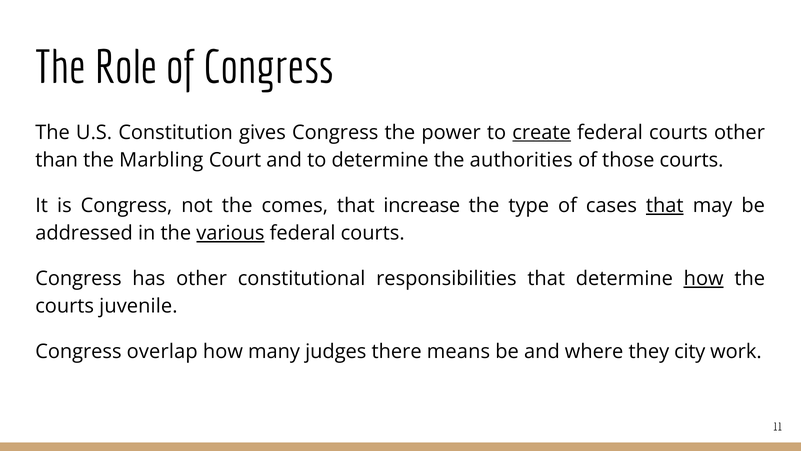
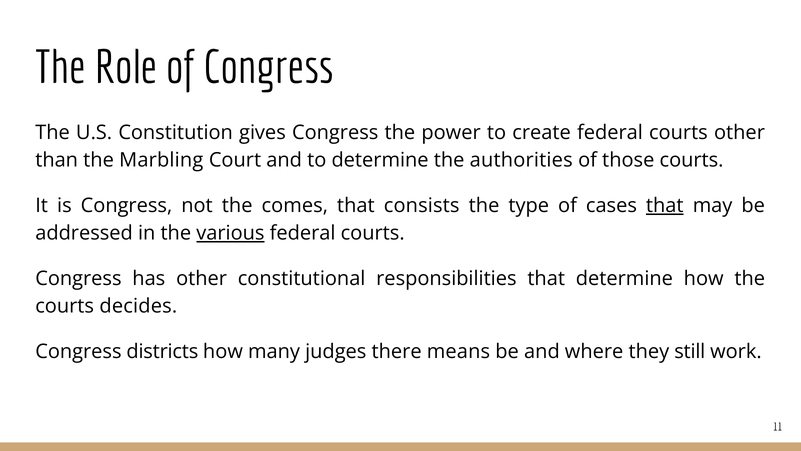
create underline: present -> none
increase: increase -> consists
how at (704, 278) underline: present -> none
juvenile: juvenile -> decides
overlap: overlap -> districts
city: city -> still
